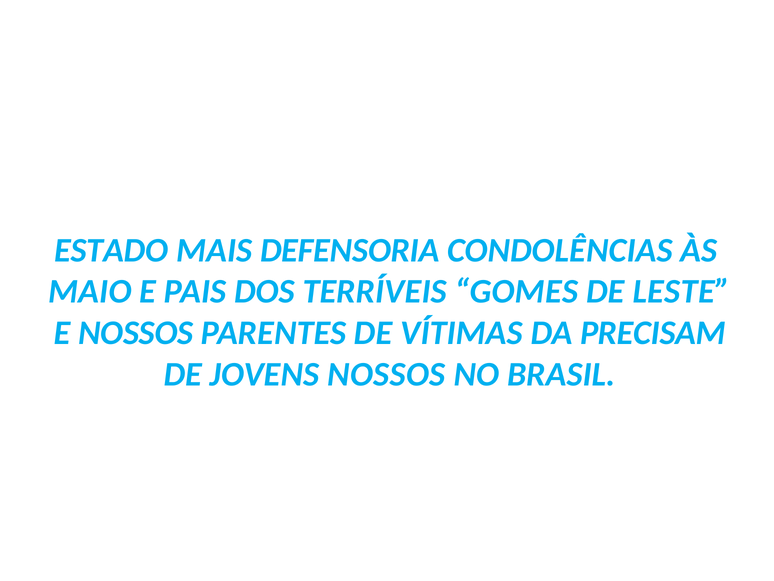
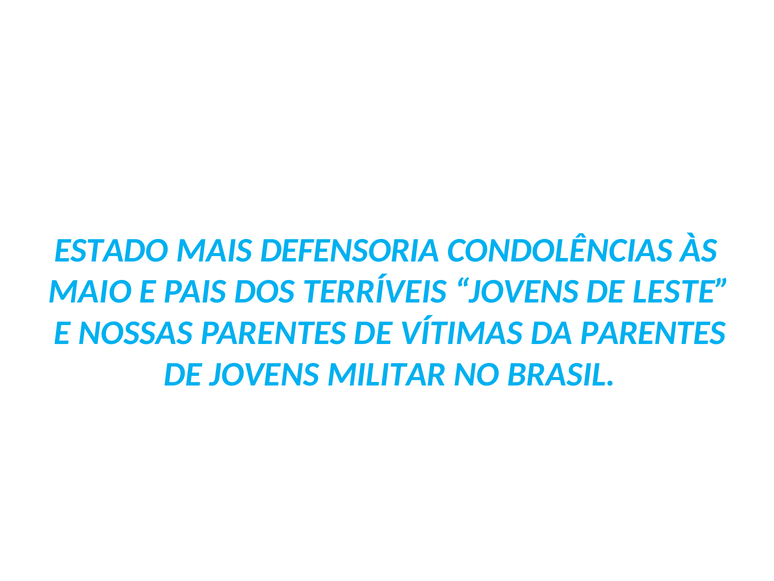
TERRÍVEIS GOMES: GOMES -> JOVENS
E NOSSOS: NOSSOS -> NOSSAS
DA PRECISAM: PRECISAM -> PARENTES
JOVENS NOSSOS: NOSSOS -> MILITAR
